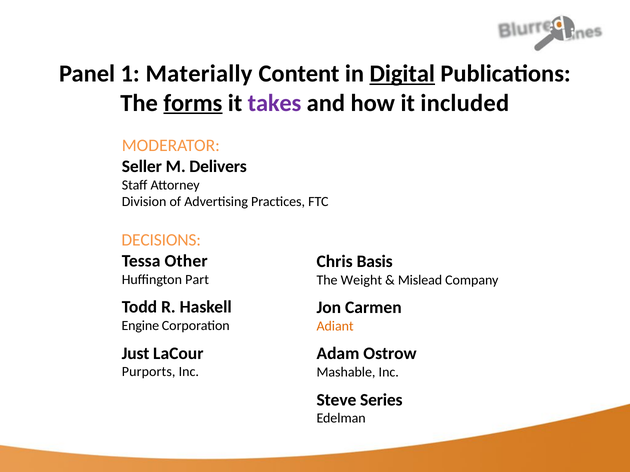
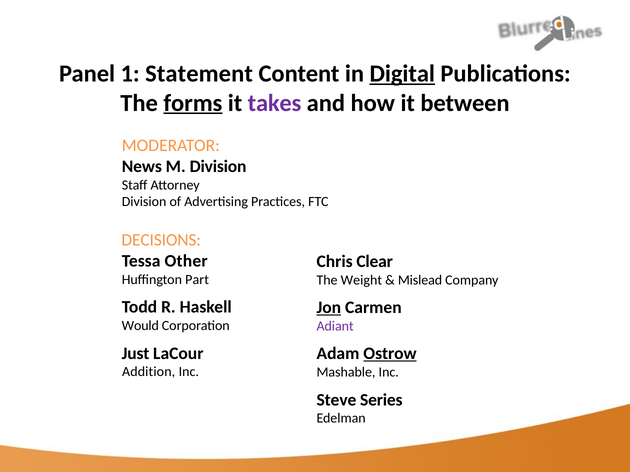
Materially: Materially -> Statement
included: included -> between
Seller: Seller -> News
M Delivers: Delivers -> Division
Basis: Basis -> Clear
Jon underline: none -> present
Engine: Engine -> Would
Adiant colour: orange -> purple
Ostrow underline: none -> present
Purports: Purports -> Addition
